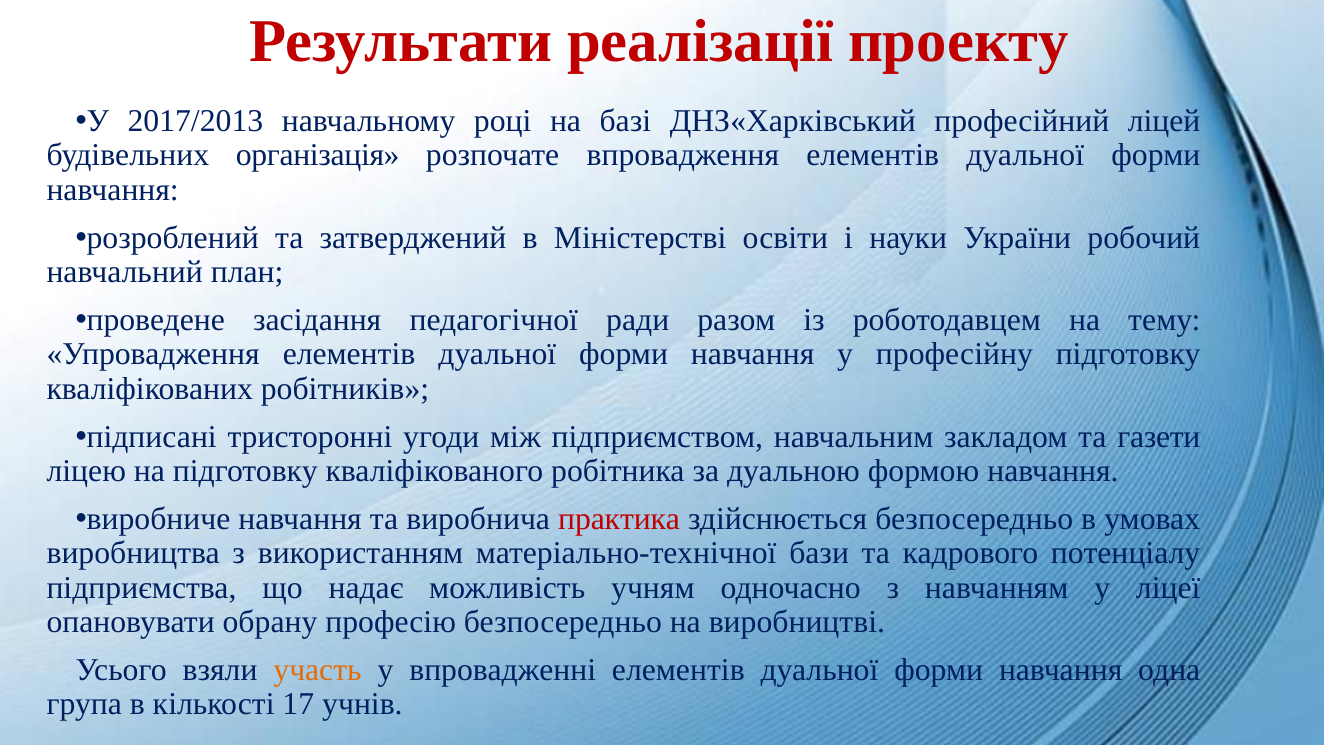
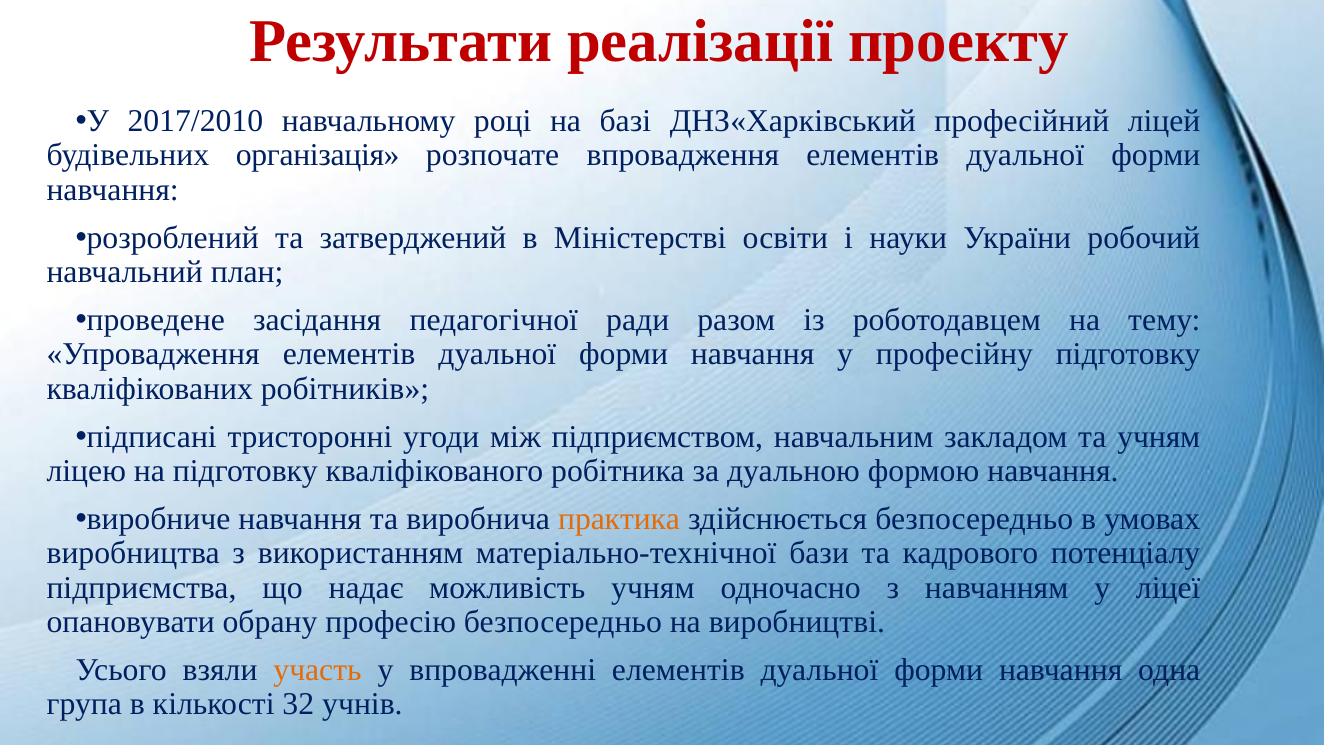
2017/2013: 2017/2013 -> 2017/2010
та газети: газети -> учням
практика colour: red -> orange
17: 17 -> 32
